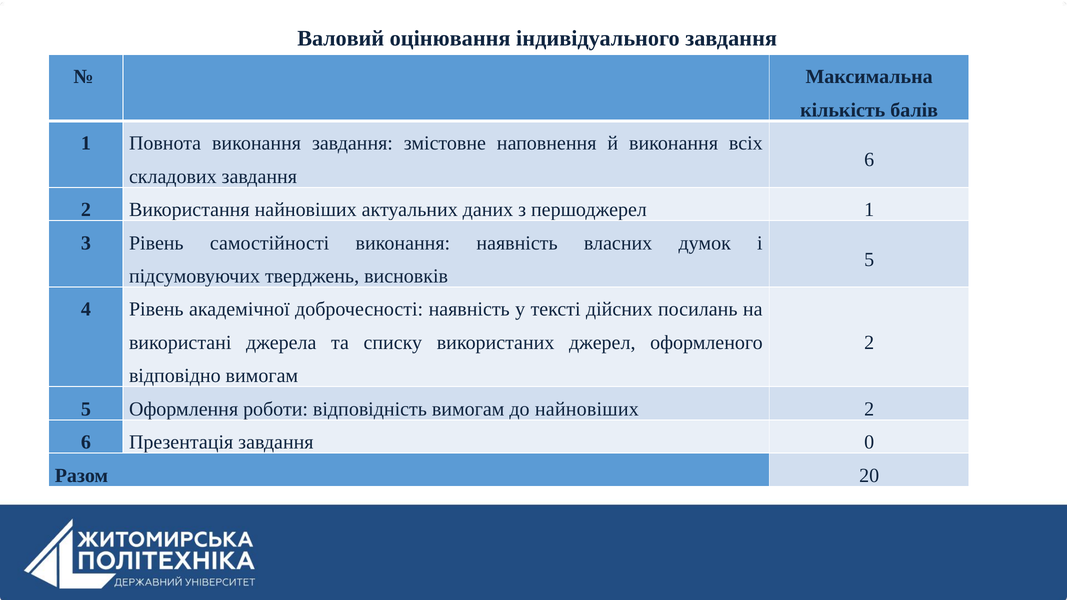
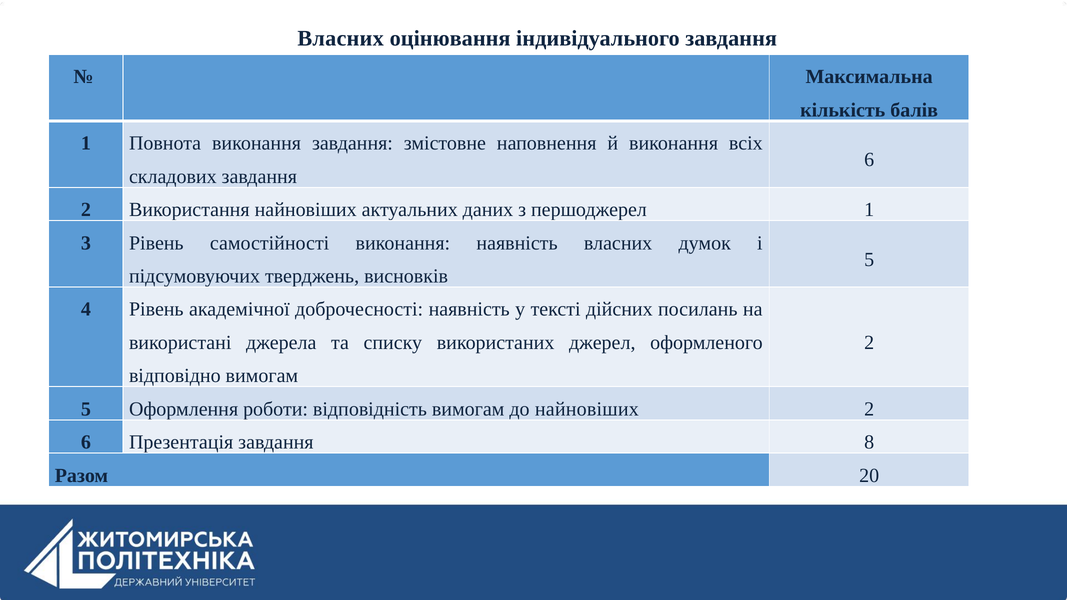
Валовий at (341, 38): Валовий -> Власних
0: 0 -> 8
